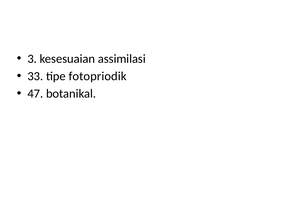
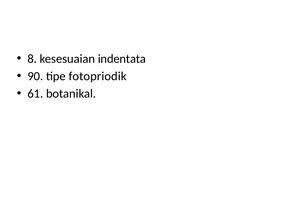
3: 3 -> 8
assimilasi: assimilasi -> indentata
33: 33 -> 90
47: 47 -> 61
